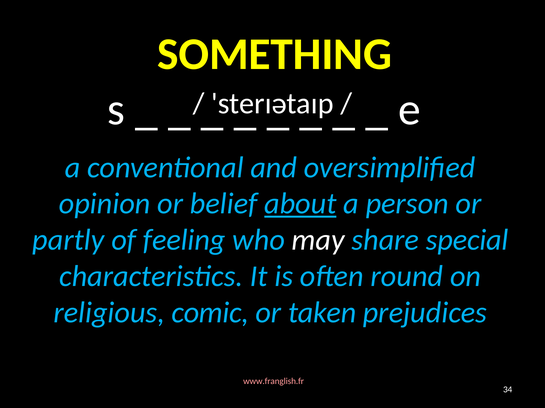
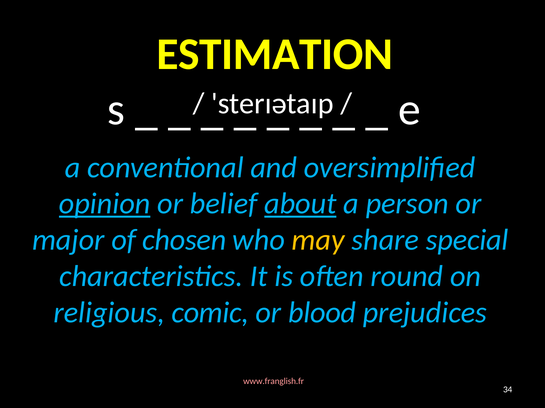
SOMETHING: SOMETHING -> ESTIMATION
opinion underline: none -> present
partly: partly -> major
feeling: feeling -> chosen
may colour: white -> yellow
taken: taken -> blood
